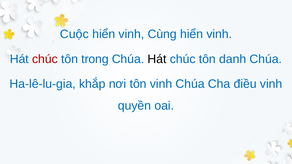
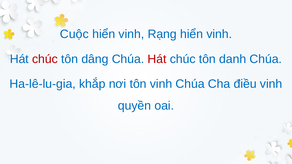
Cùng: Cùng -> Rạng
trong: trong -> dâng
Hát at (157, 59) colour: black -> red
